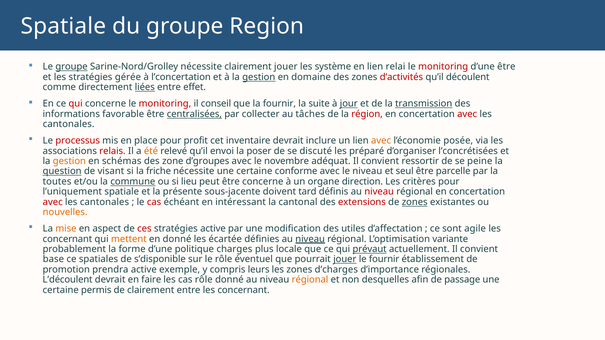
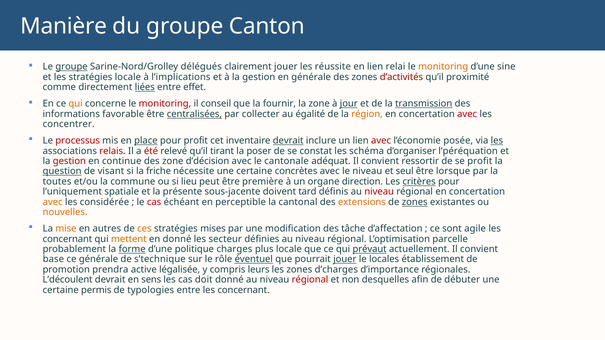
Spatiale at (63, 26): Spatiale -> Manière
Region: Region -> Canton
Sarine-Nord/Grolley nécessite: nécessite -> délégués
système: système -> réussite
monitoring at (443, 67) colour: red -> orange
d’une être: être -> sine
stratégies gérée: gérée -> locale
l’concertation: l’concertation -> l’implications
gestion at (259, 77) underline: present -> none
en domaine: domaine -> générale
découlent: découlent -> proximité
qui at (76, 104) colour: red -> orange
la suite: suite -> zone
tâches: tâches -> égalité
région colour: red -> orange
cantonales at (69, 124): cantonales -> concentrer
place underline: none -> present
devrait at (288, 141) underline: none -> present
avec at (381, 141) colour: orange -> red
les at (497, 141) underline: none -> present
été colour: orange -> red
envoi: envoi -> tirant
discuté: discuté -> constat
préparé: préparé -> schéma
l’concrétisées: l’concrétisées -> l’péréquation
gestion at (69, 161) colour: orange -> red
schémas: schémas -> continue
d’groupes: d’groupes -> d’décision
novembre: novembre -> cantonale
se peine: peine -> profit
conforme: conforme -> concrètes
parcelle: parcelle -> lorsque
commune underline: present -> none
être concerne: concerne -> première
critères underline: none -> present
avec at (53, 202) colour: red -> orange
cantonales at (104, 202): cantonales -> considérée
intéressant: intéressant -> perceptible
extensions colour: red -> orange
aspect: aspect -> autres
ces colour: red -> orange
stratégies active: active -> mises
utiles: utiles -> tâche
écartée: écartée -> secteur
niveau at (310, 239) underline: present -> none
variante: variante -> parcelle
forme underline: none -> present
ce spatiales: spatiales -> générale
s’disponible: s’disponible -> s’technique
éventuel underline: none -> present
le fournir: fournir -> locales
exemple: exemple -> légalisée
faire: faire -> sens
cas rôle: rôle -> doit
régional at (310, 280) colour: orange -> red
passage: passage -> débuter
de clairement: clairement -> typologies
